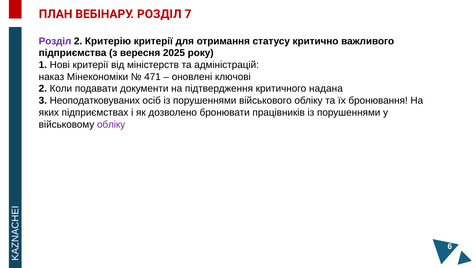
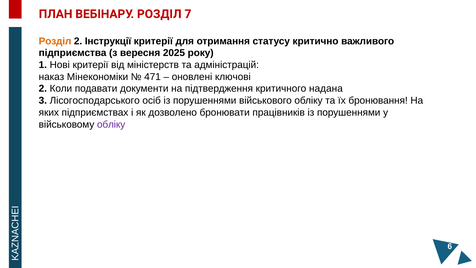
Розділ at (55, 41) colour: purple -> orange
Критерію: Критерію -> Інструкції
Неоподатковуваних: Неоподатковуваних -> Лісогосподарського
